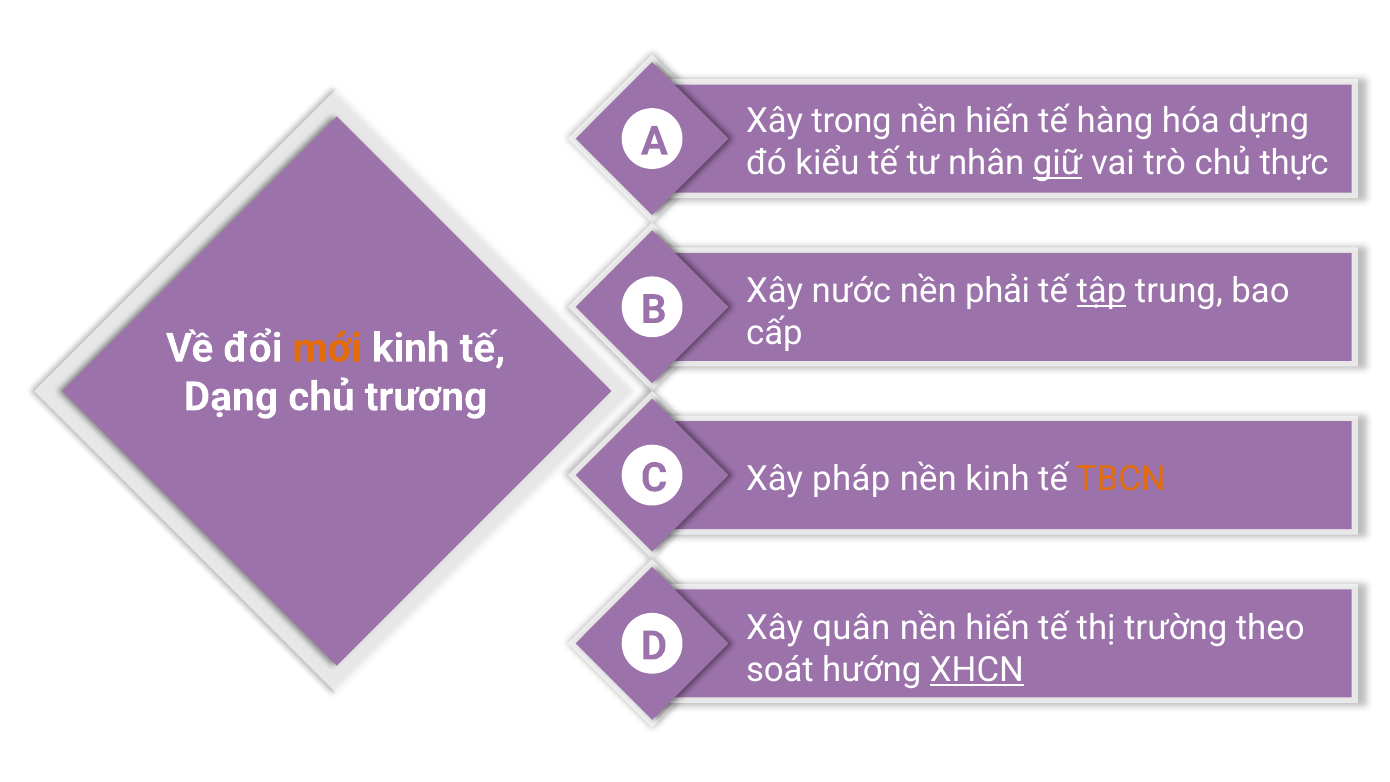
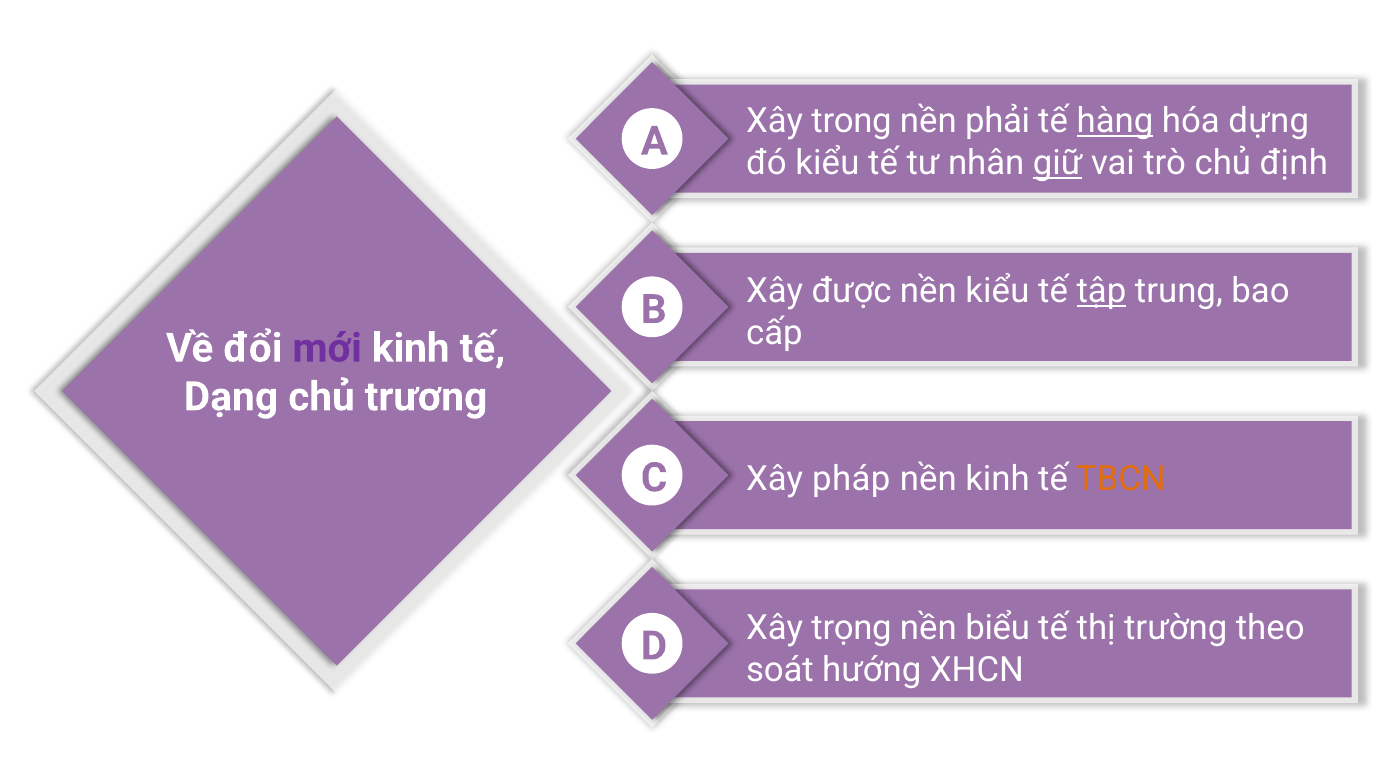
hiến at (998, 121): hiến -> phải
hàng underline: none -> present
thực: thực -> định
nước: nước -> được
nền phải: phải -> kiểu
mới colour: orange -> purple
quân: quân -> trọng
hiến at (998, 628): hiến -> biểu
XHCN underline: present -> none
